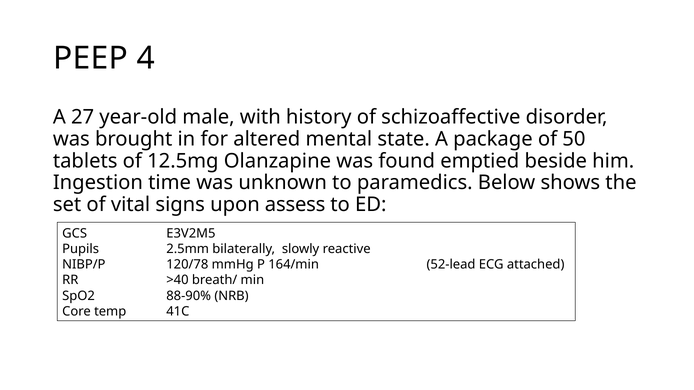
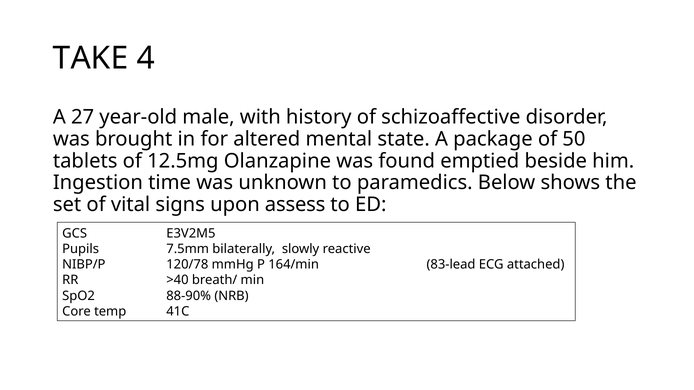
PEEP: PEEP -> TAKE
2.5mm: 2.5mm -> 7.5mm
52-lead: 52-lead -> 83-lead
